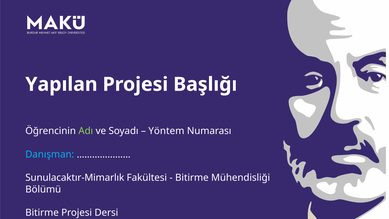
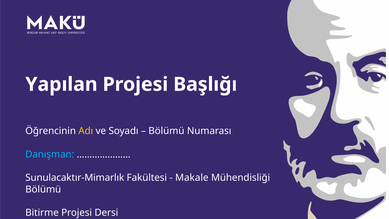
Adı colour: light green -> yellow
Yöntem at (166, 131): Yöntem -> Bölümü
Bitirme at (192, 178): Bitirme -> Makale
